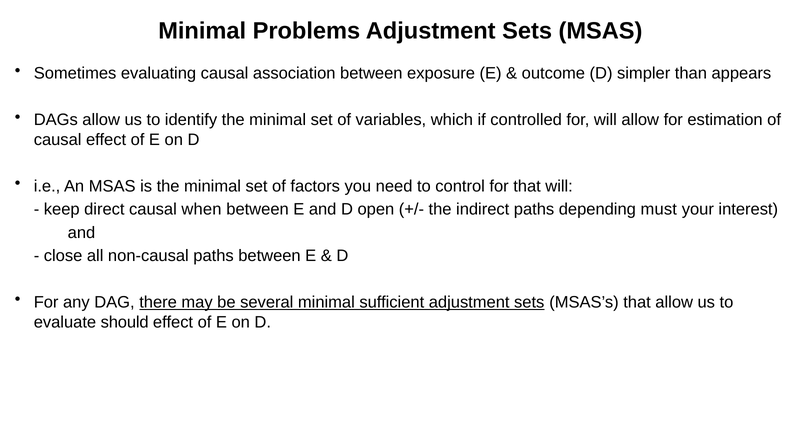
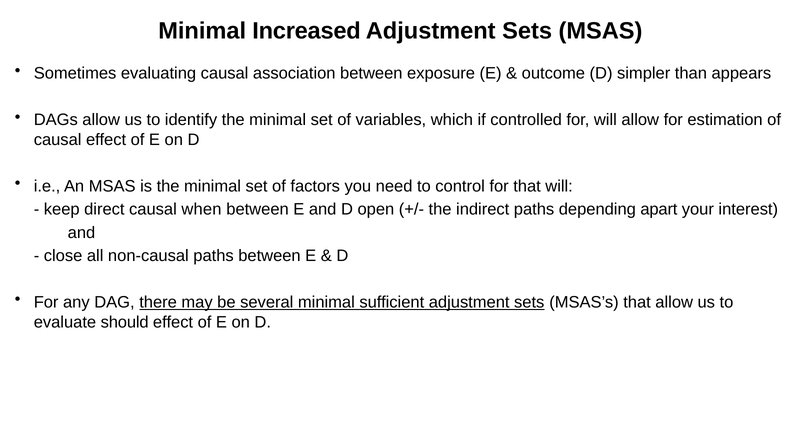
Problems: Problems -> Increased
must: must -> apart
